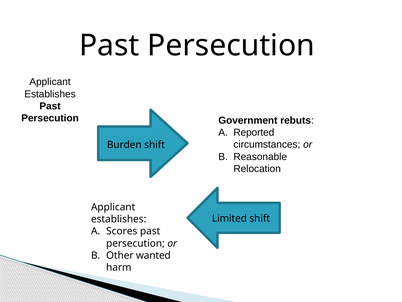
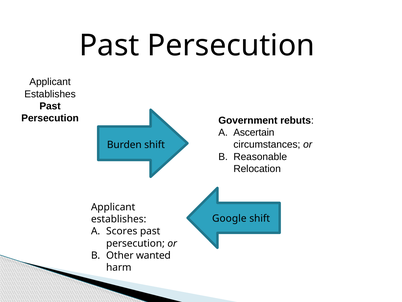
Reported: Reported -> Ascertain
Limited: Limited -> Google
